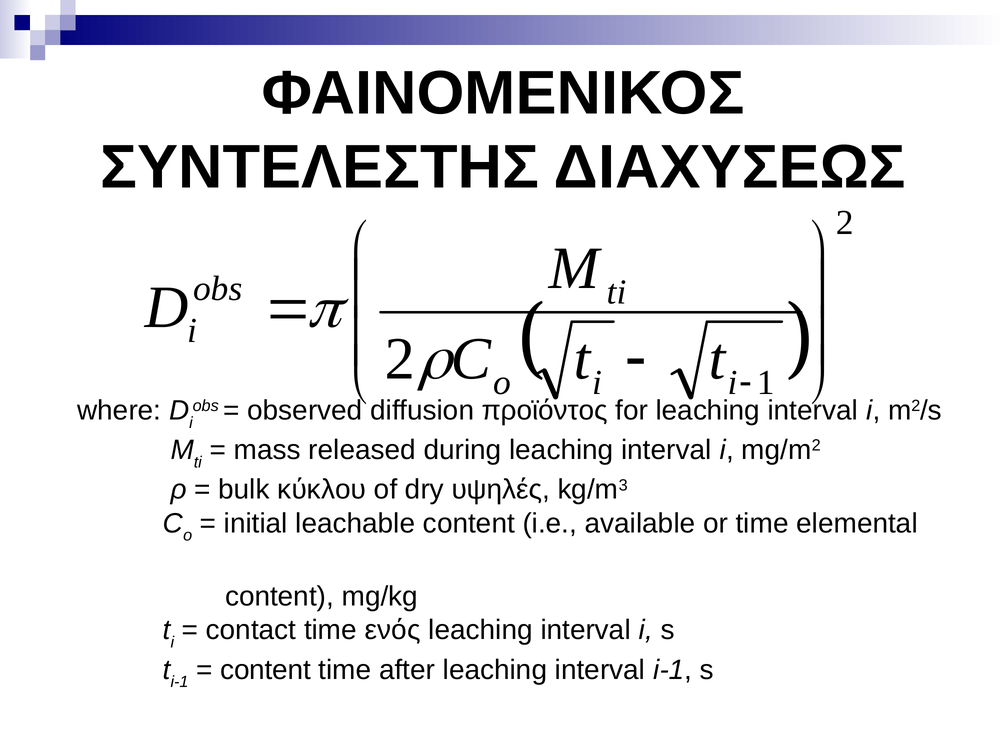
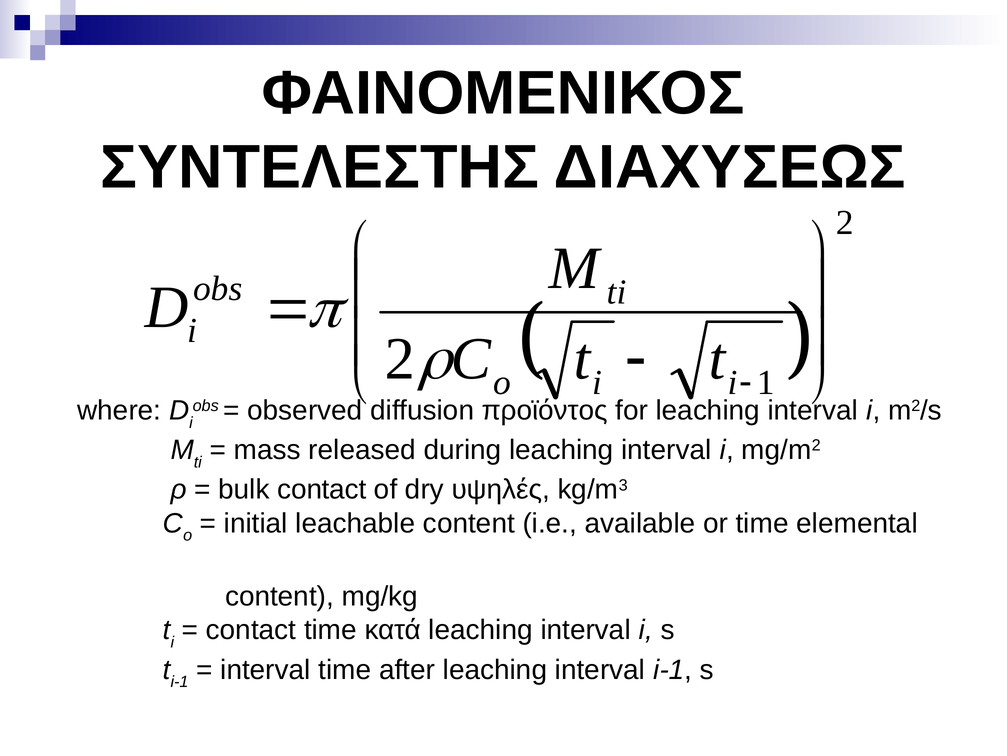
bulk κύκλου: κύκλου -> contact
ενός: ενός -> κατά
content at (266, 669): content -> interval
